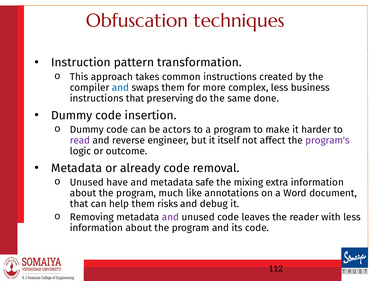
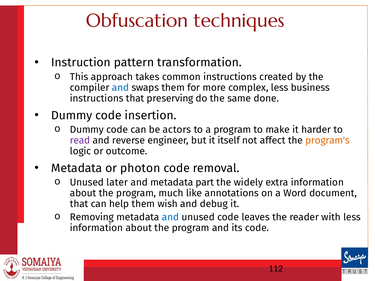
program's colour: purple -> orange
already: already -> photon
have: have -> later
safe: safe -> part
mixing: mixing -> widely
risks: risks -> wish
and at (170, 217) colour: purple -> blue
